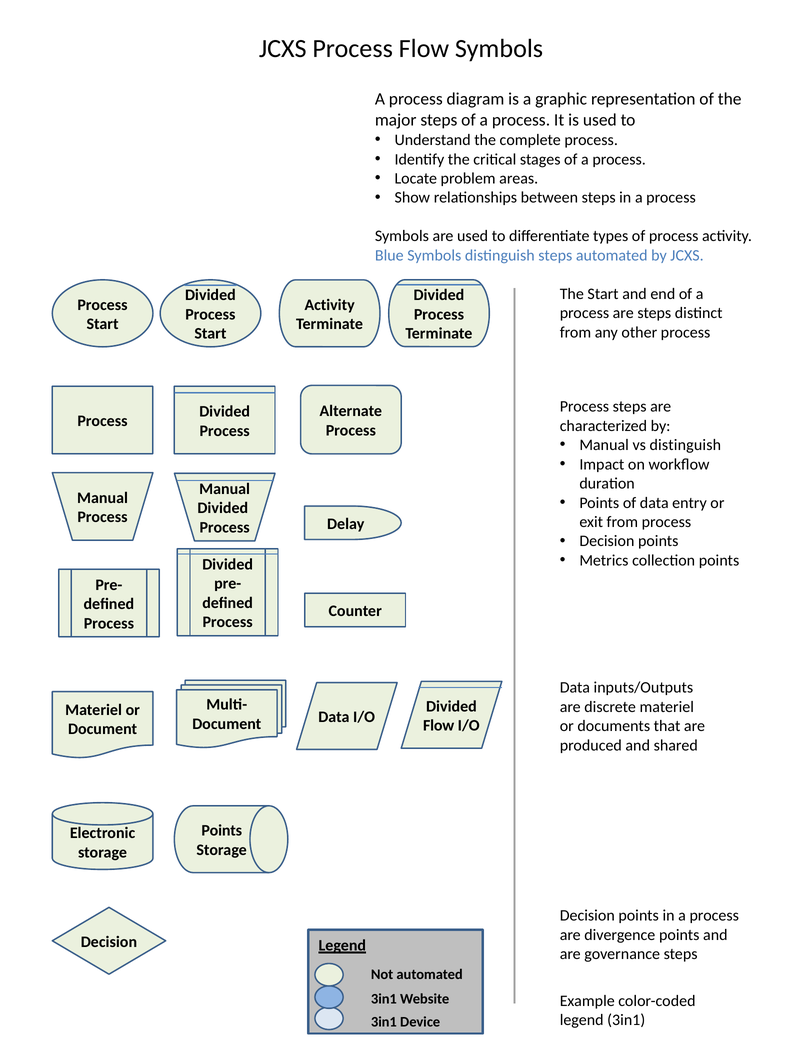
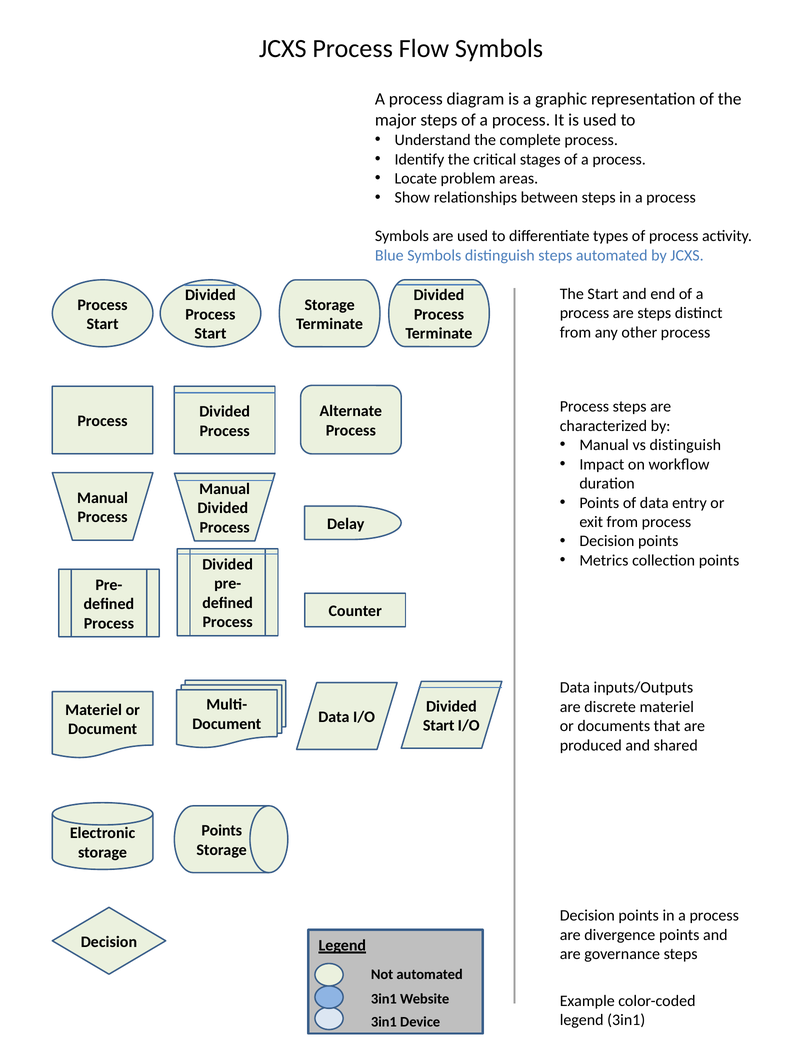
Activity at (330, 305): Activity -> Storage
Flow at (439, 725): Flow -> Start
